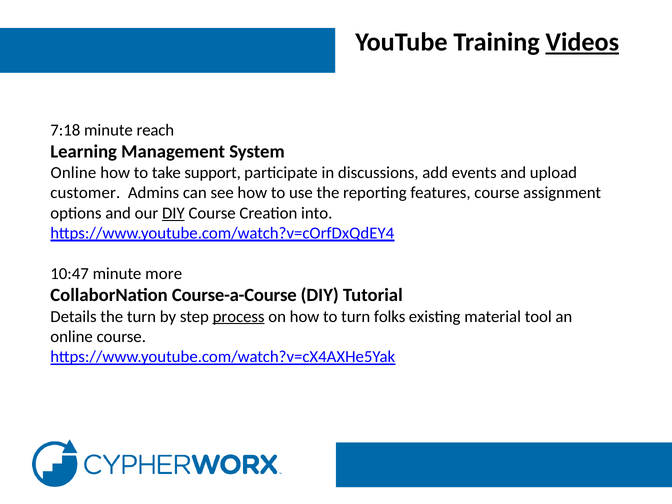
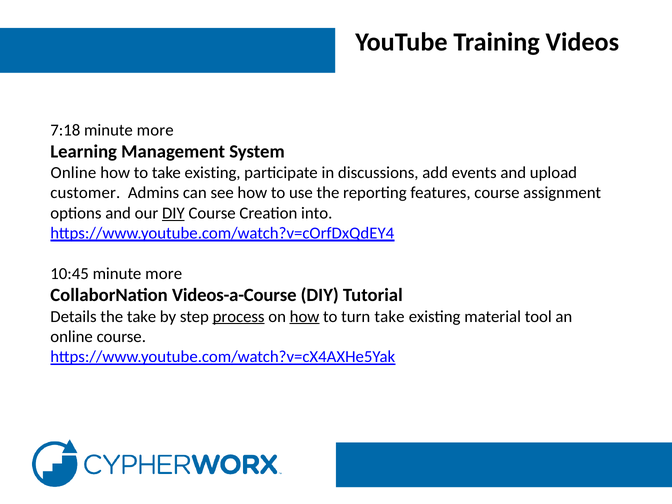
Videos underline: present -> none
7:18 minute reach: reach -> more
to take support: support -> existing
10:47: 10:47 -> 10:45
Course-a-Course: Course-a-Course -> Videos-a-Course
the turn: turn -> take
how at (305, 316) underline: none -> present
turn folks: folks -> take
